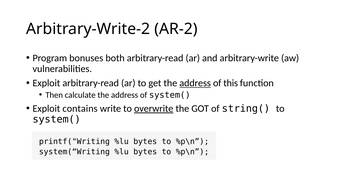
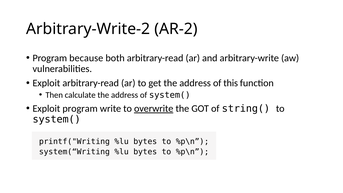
bonuses: bonuses -> because
address at (195, 83) underline: present -> none
Exploit contains: contains -> program
